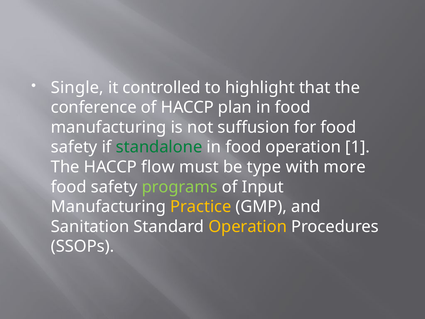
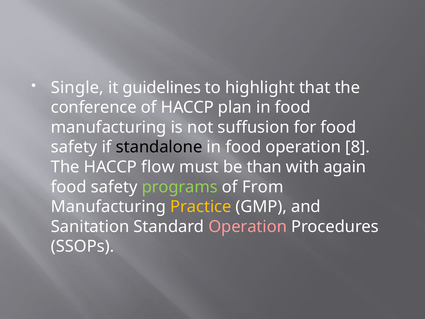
controlled: controlled -> guidelines
standalone colour: green -> black
1: 1 -> 8
type: type -> than
more: more -> again
Input: Input -> From
Operation at (248, 226) colour: yellow -> pink
